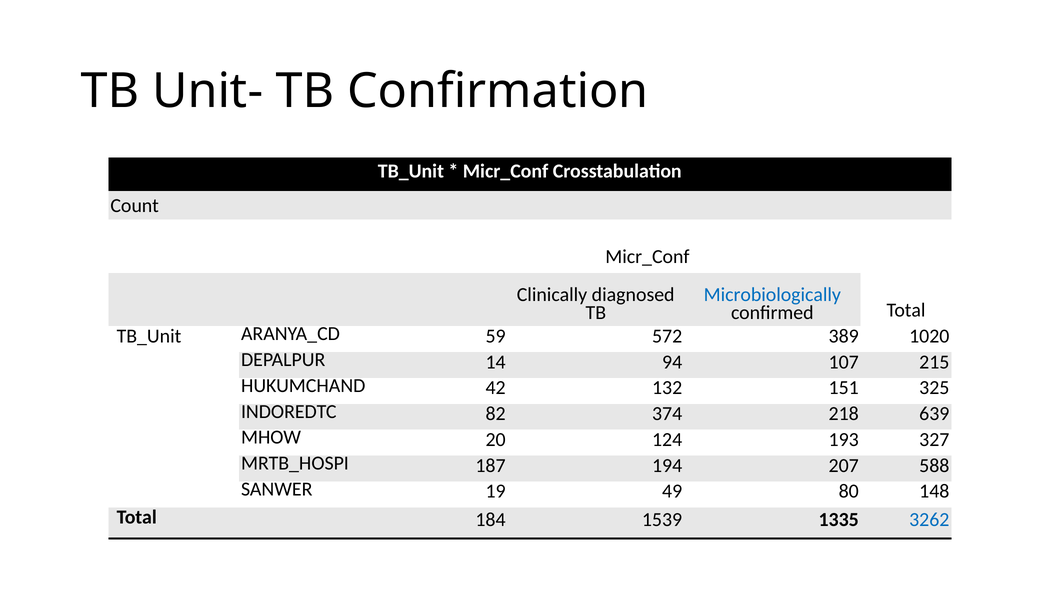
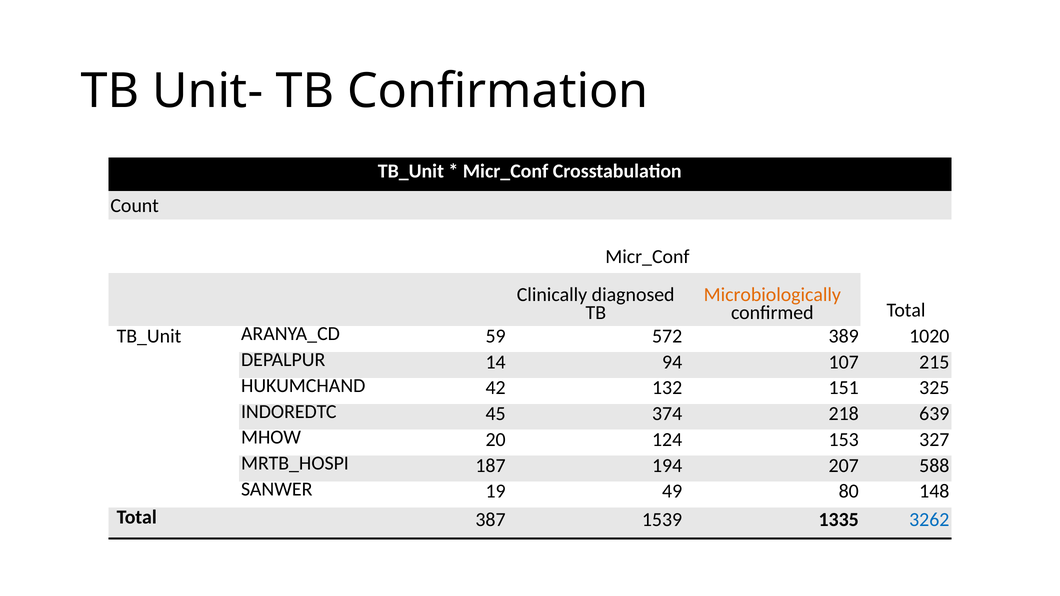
Microbiologically colour: blue -> orange
82: 82 -> 45
193: 193 -> 153
184: 184 -> 387
